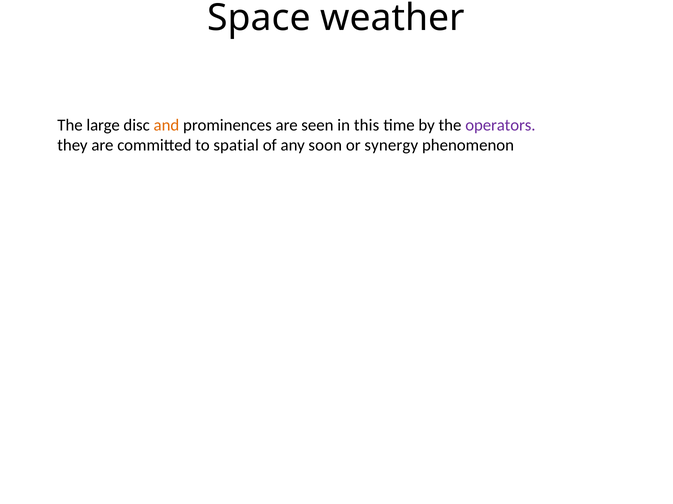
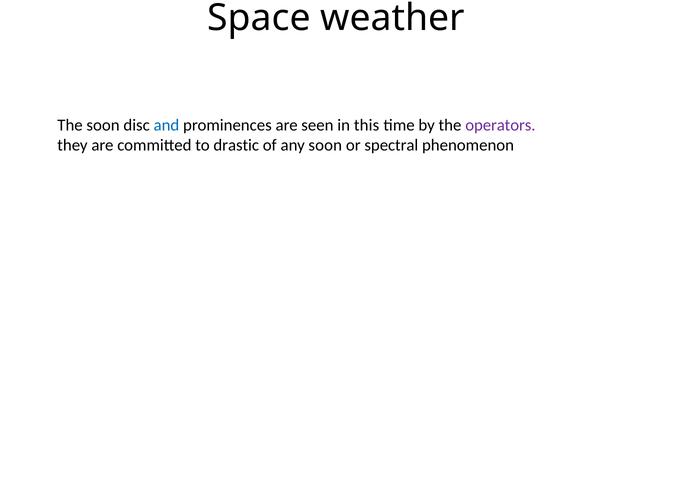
The large: large -> soon
and colour: orange -> blue
spatial: spatial -> drastic
synergy: synergy -> spectral
